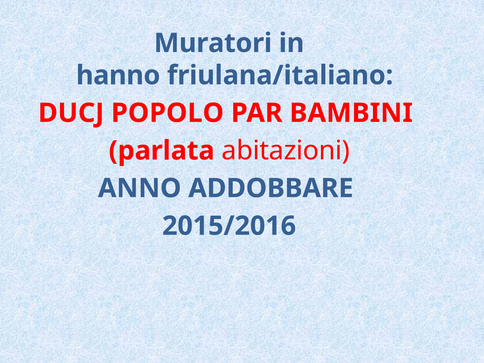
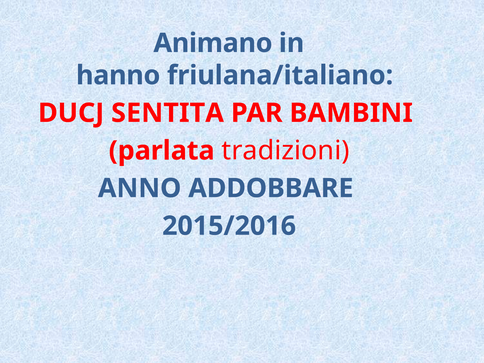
Muratori: Muratori -> Animano
POPOLO: POPOLO -> SENTITA
abitazioni: abitazioni -> tradizioni
